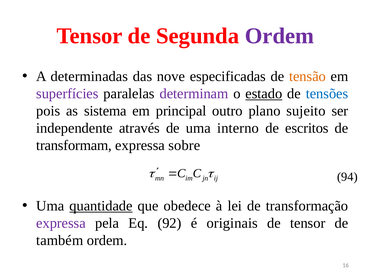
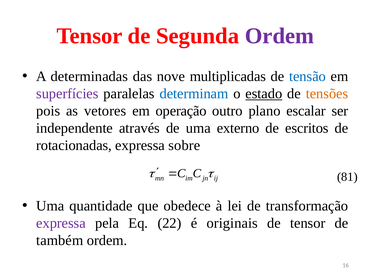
especificadas: especificadas -> multiplicadas
tensão colour: orange -> blue
determinam colour: purple -> blue
tensões colour: blue -> orange
sistema: sistema -> vetores
principal: principal -> operação
sujeito: sujeito -> escalar
interno: interno -> externo
transformam: transformam -> rotacionadas
94: 94 -> 81
quantidade underline: present -> none
92: 92 -> 22
